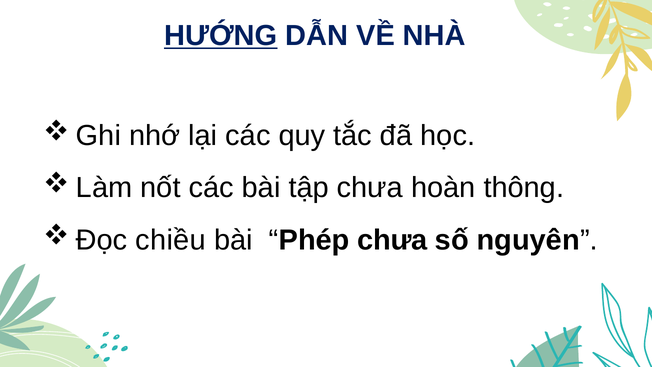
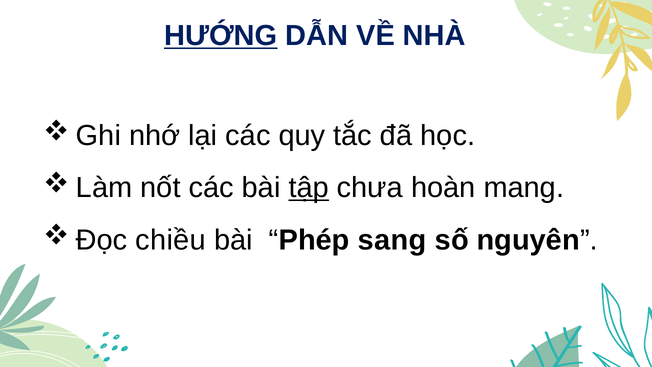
tập underline: none -> present
thông: thông -> mang
Phép chưa: chưa -> sang
